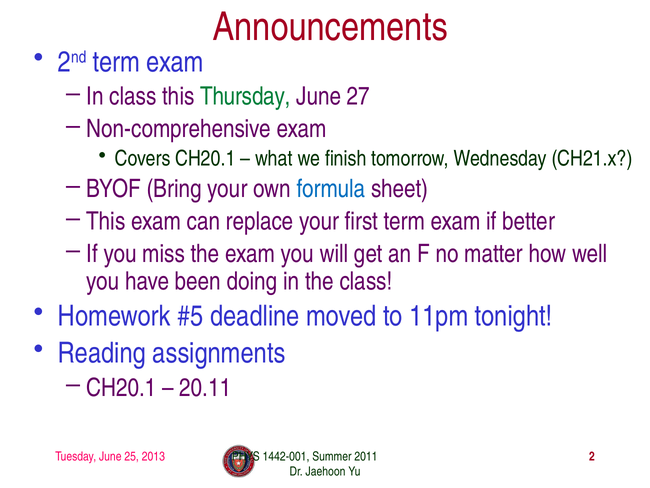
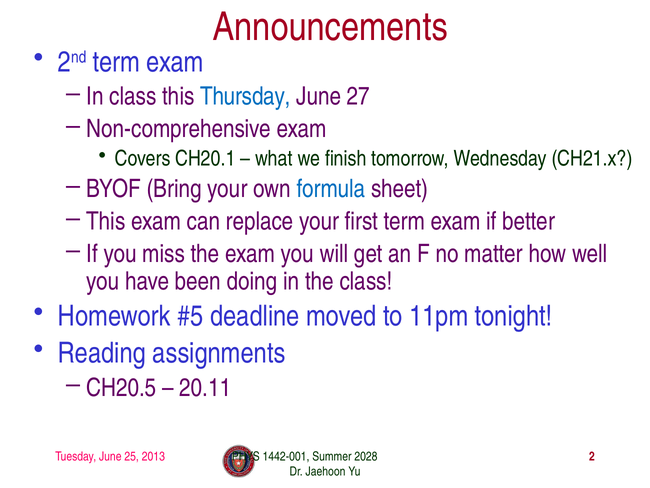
Thursday colour: green -> blue
CH20.1 at (121, 387): CH20.1 -> CH20.5
2011: 2011 -> 2028
